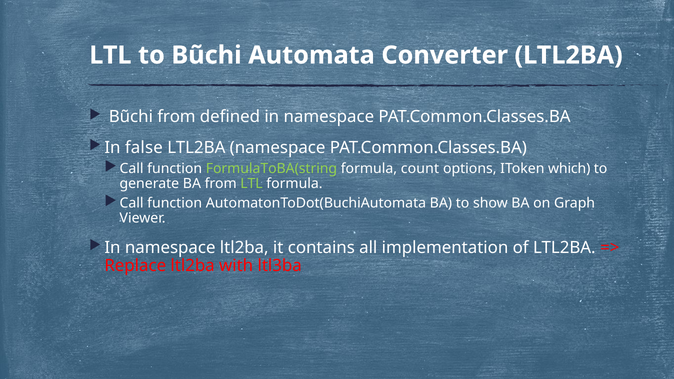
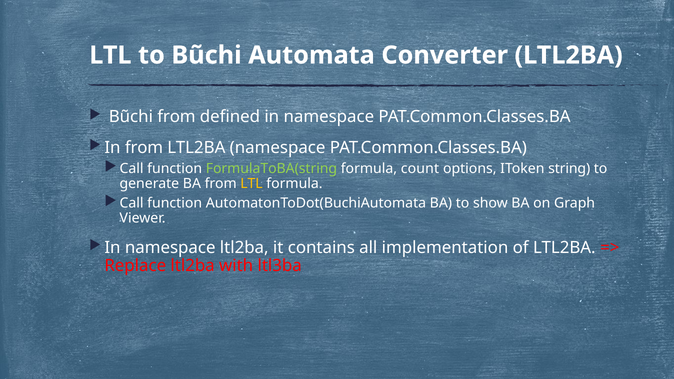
In false: false -> from
which: which -> string
LTL at (252, 184) colour: light green -> yellow
